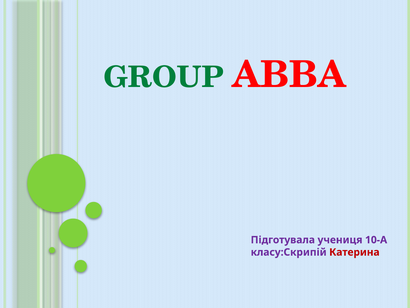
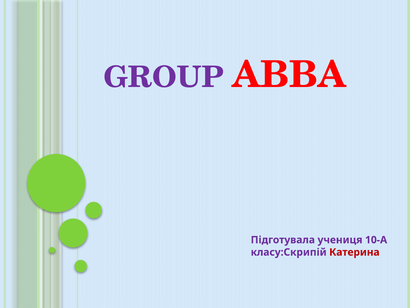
GROUP colour: green -> purple
